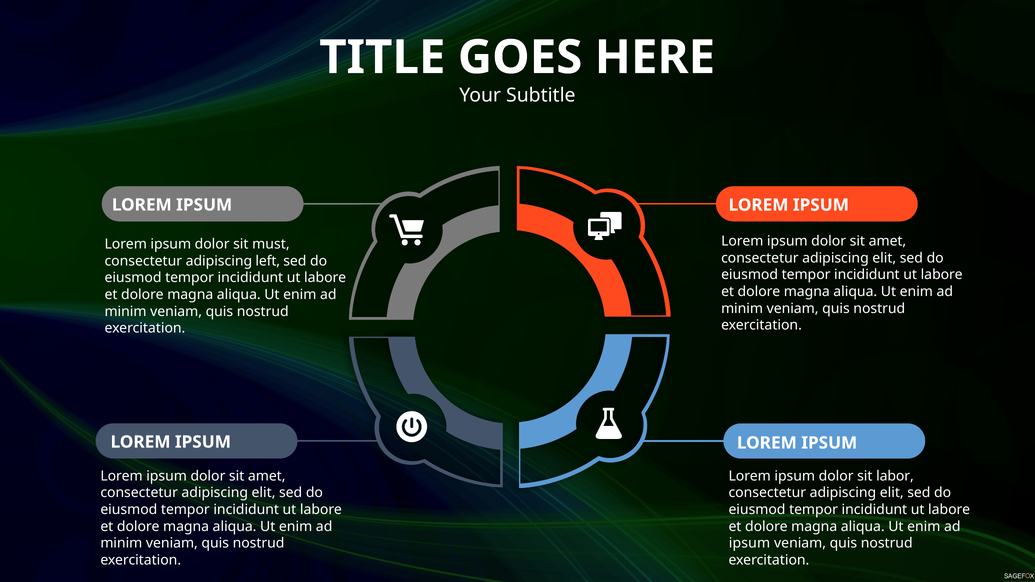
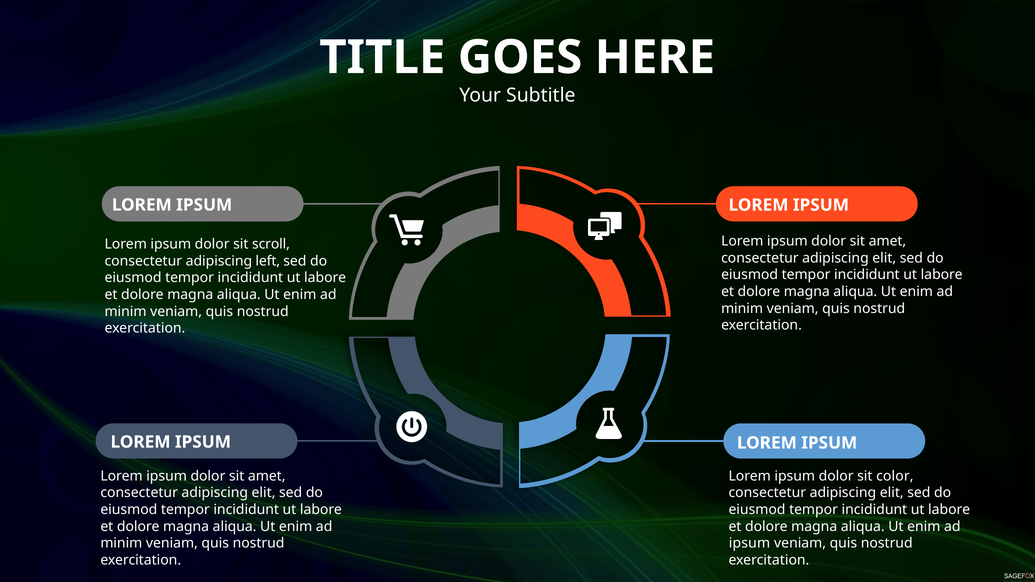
must: must -> scroll
labor: labor -> color
